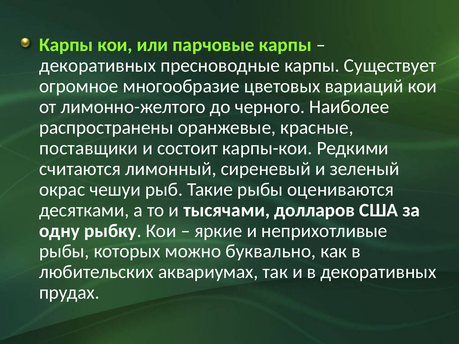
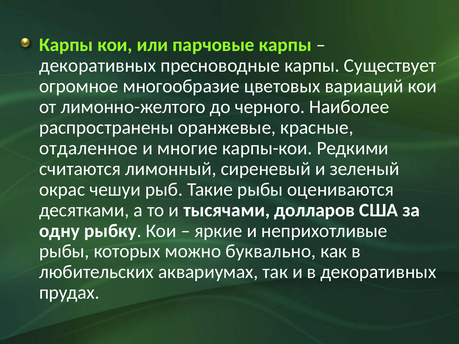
поставщики: поставщики -> отдаленное
состоит: состоит -> многие
